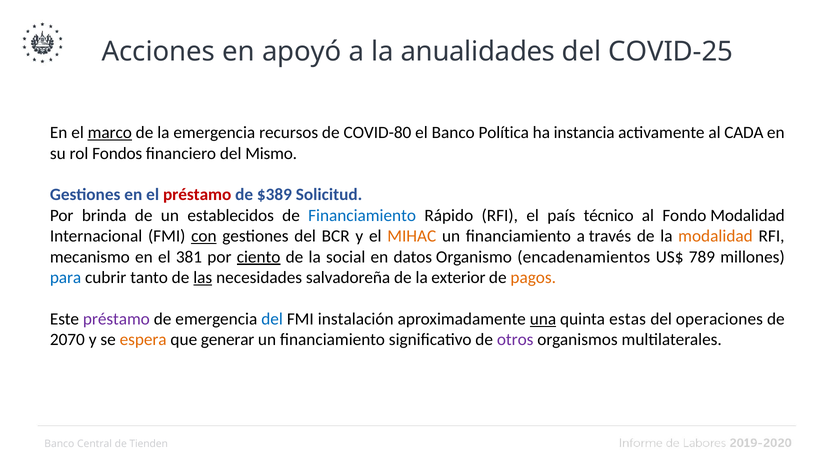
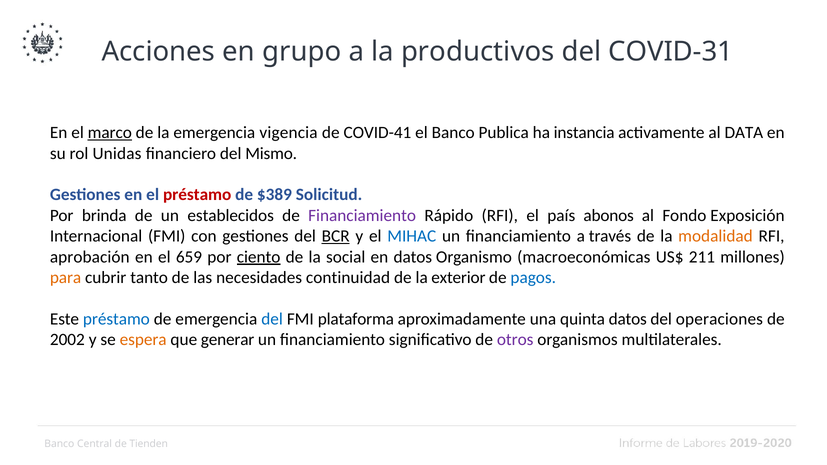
apoyó: apoyó -> grupo
anualidades: anualidades -> productivos
COVID-25: COVID-25 -> COVID-31
recursos: recursos -> vigencia
COVID-80: COVID-80 -> COVID-41
Política: Política -> Publica
CADA: CADA -> DATA
Fondos: Fondos -> Unidas
Financiamiento at (362, 216) colour: blue -> purple
técnico: técnico -> abonos
Fondo Modalidad: Modalidad -> Exposición
con underline: present -> none
BCR underline: none -> present
MIHAC colour: orange -> blue
mecanismo: mecanismo -> aprobación
381: 381 -> 659
encadenamientos: encadenamientos -> macroeconómicas
789: 789 -> 211
para colour: blue -> orange
las underline: present -> none
salvadoreña: salvadoreña -> continuidad
pagos colour: orange -> blue
préstamo at (116, 319) colour: purple -> blue
instalación: instalación -> plataforma
una underline: present -> none
quinta estas: estas -> datos
2070: 2070 -> 2002
